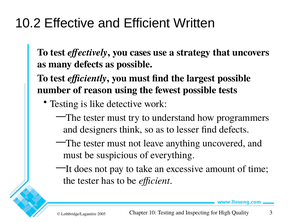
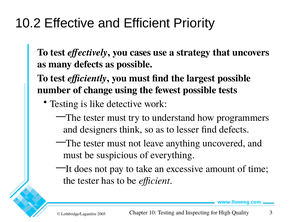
Written: Written -> Priority
reason: reason -> change
